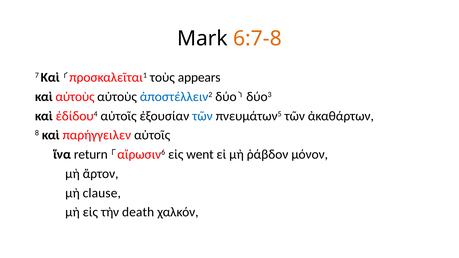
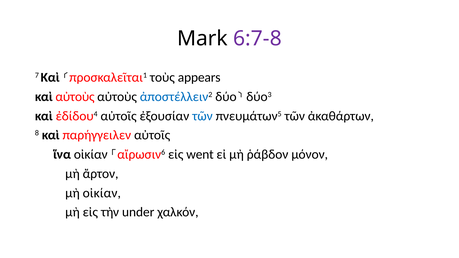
6:7-8 colour: orange -> purple
ἵνα return: return -> οἰκίαν
μὴ clause: clause -> οἰκίαν
death: death -> under
